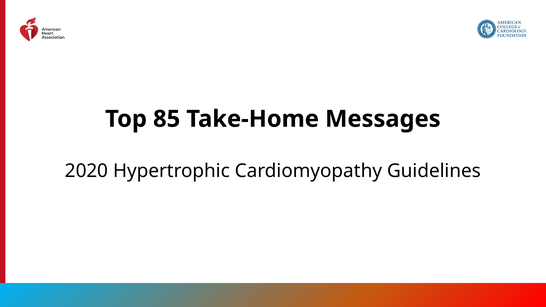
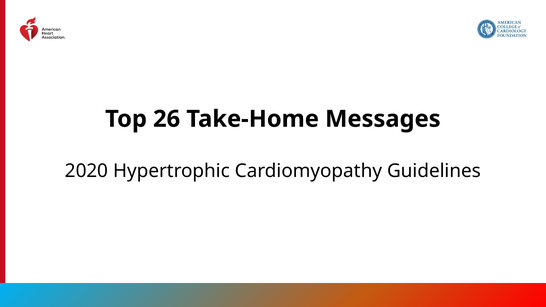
85: 85 -> 26
